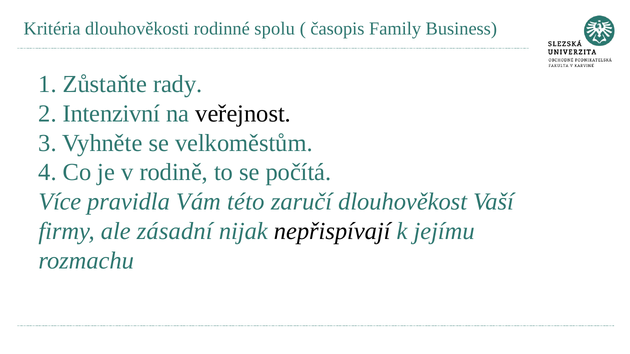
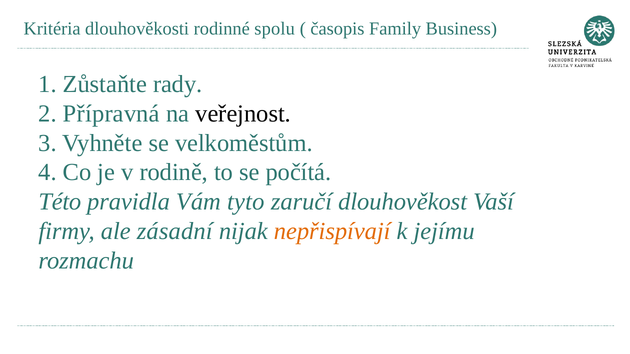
Intenzivní: Intenzivní -> Přípravná
Více: Více -> Této
této: této -> tyto
nepřispívají colour: black -> orange
